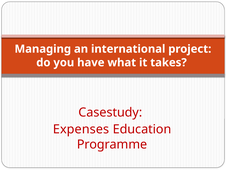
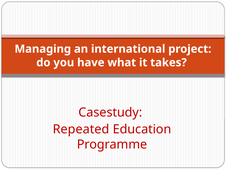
Expenses: Expenses -> Repeated
